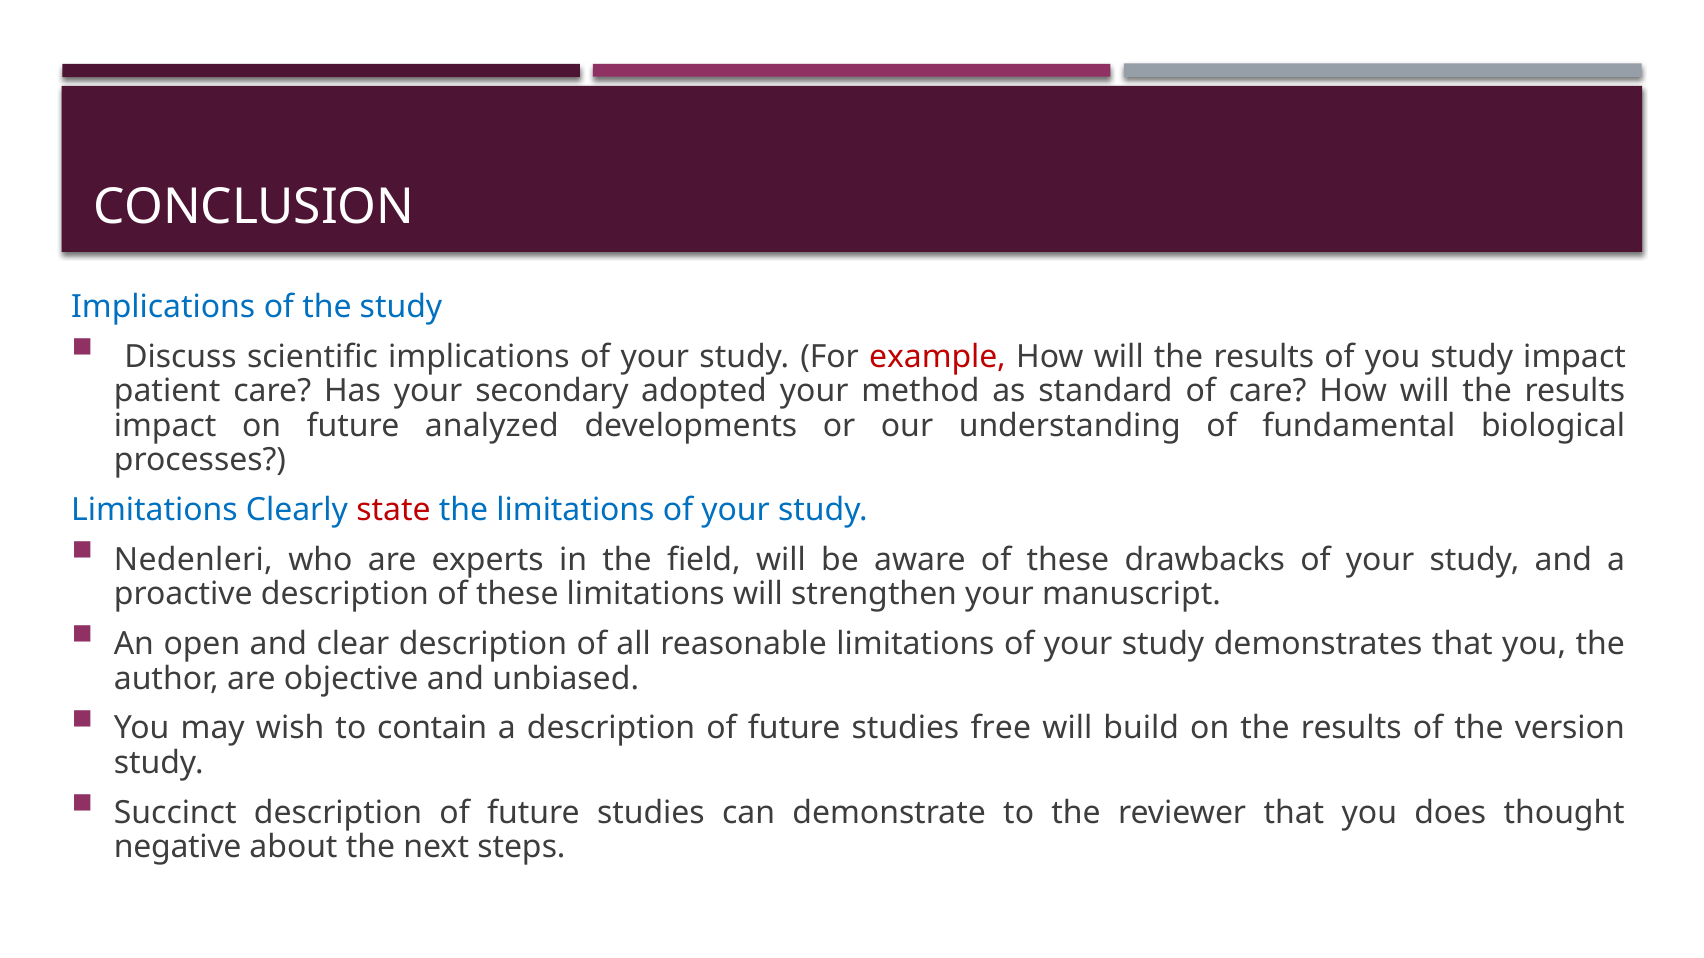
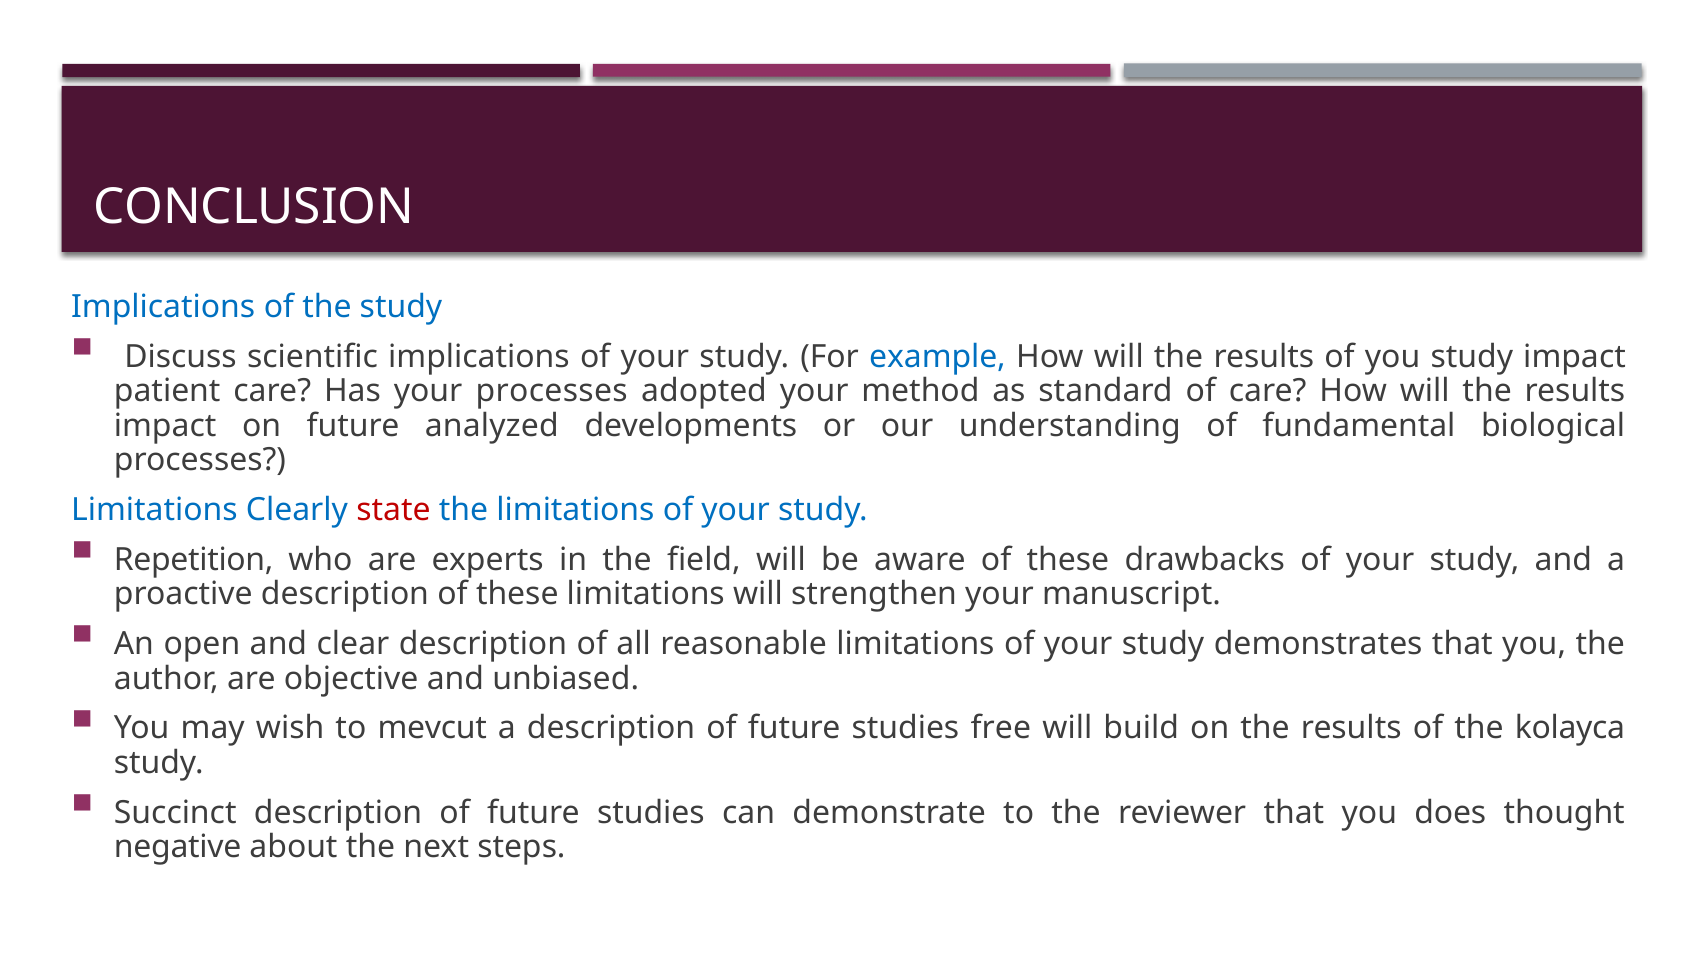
example colour: red -> blue
your secondary: secondary -> processes
Nedenleri: Nedenleri -> Repetition
contain: contain -> mevcut
version: version -> kolayca
